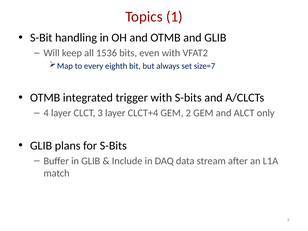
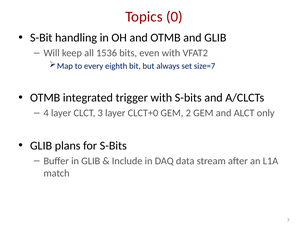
1: 1 -> 0
CLCT+4: CLCT+4 -> CLCT+0
